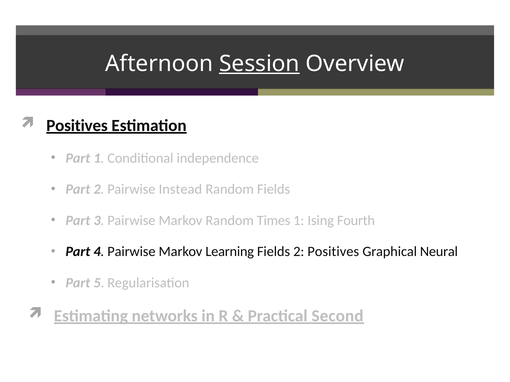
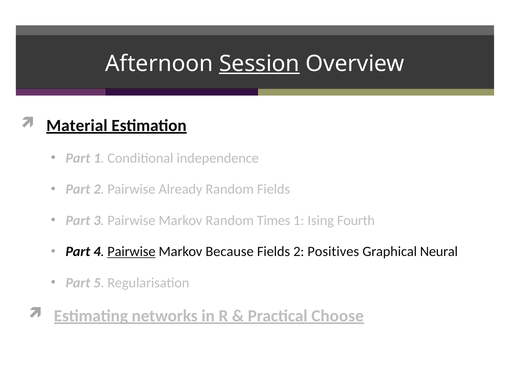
Positives at (77, 126): Positives -> Material
Instead: Instead -> Already
Pairwise at (131, 252) underline: none -> present
Learning: Learning -> Because
Second: Second -> Choose
